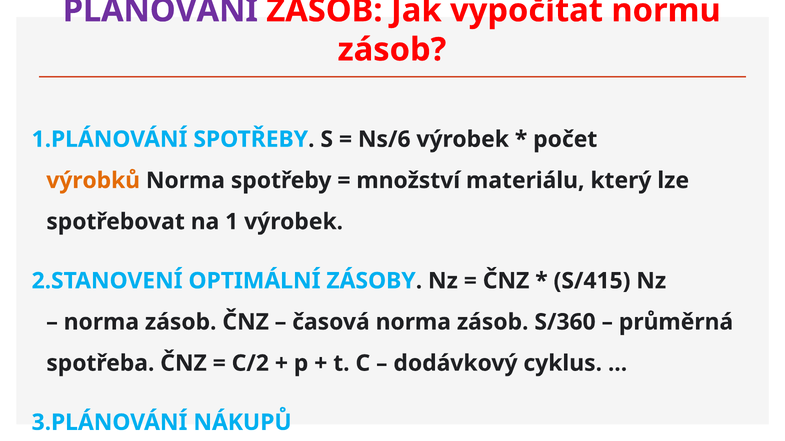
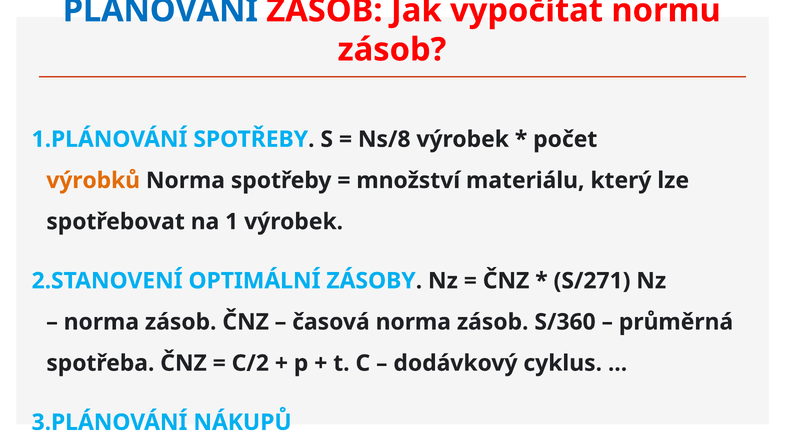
PLÁNOVÁNÍ colour: purple -> blue
Ns/6: Ns/6 -> Ns/8
S/415: S/415 -> S/271
